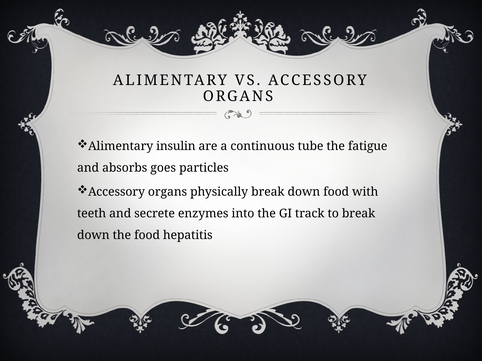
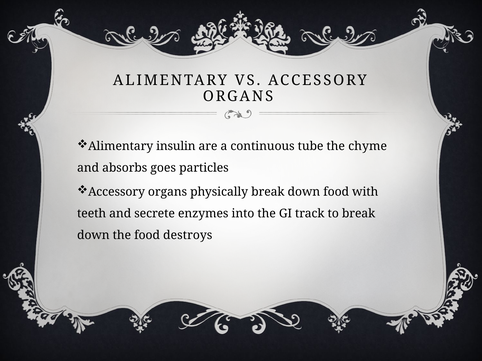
fatigue: fatigue -> chyme
hepatitis: hepatitis -> destroys
